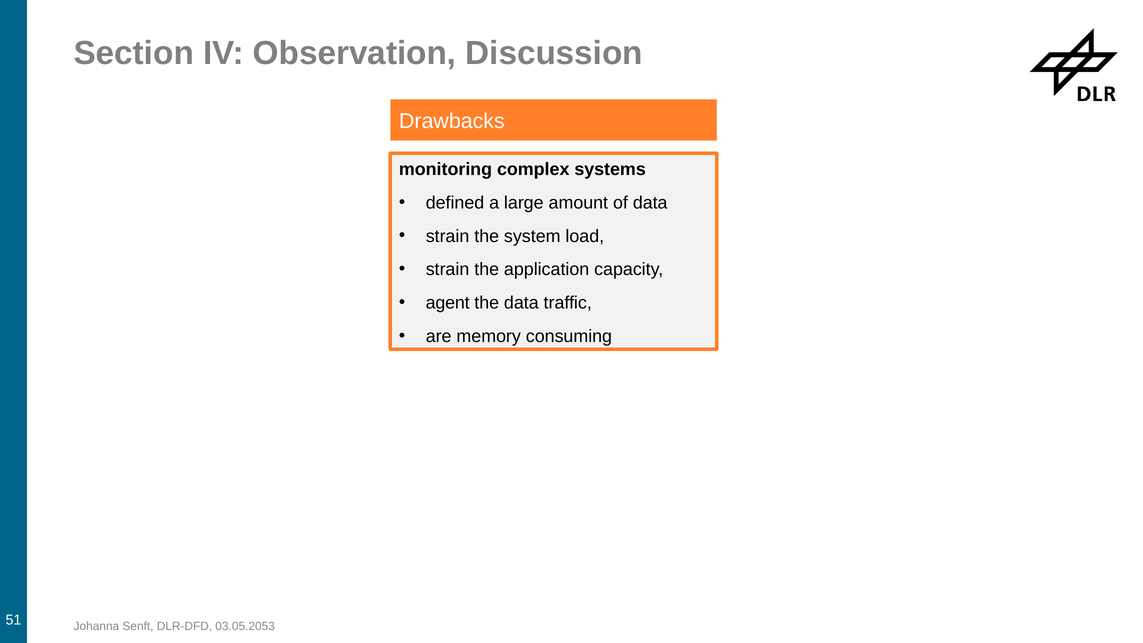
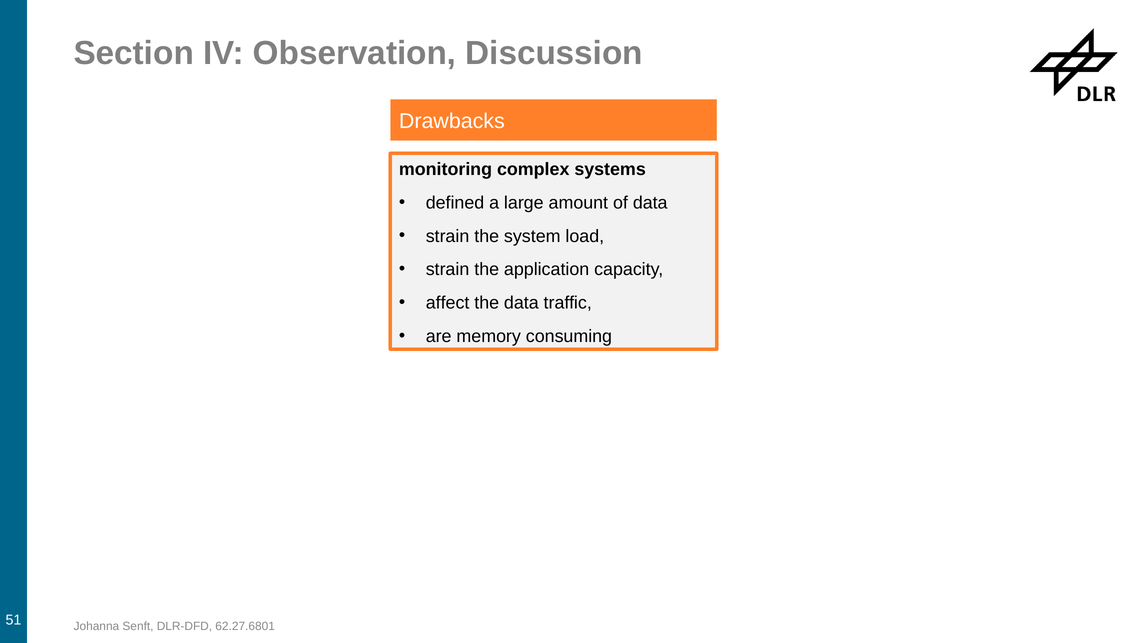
agent: agent -> affect
03.05.2053: 03.05.2053 -> 62.27.6801
